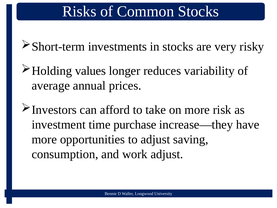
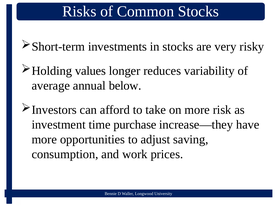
prices: prices -> below
work adjust: adjust -> prices
